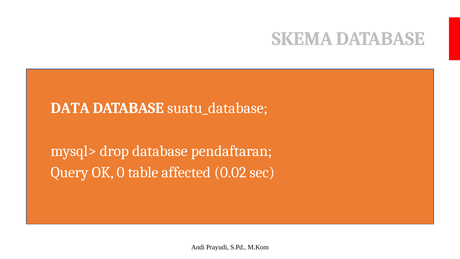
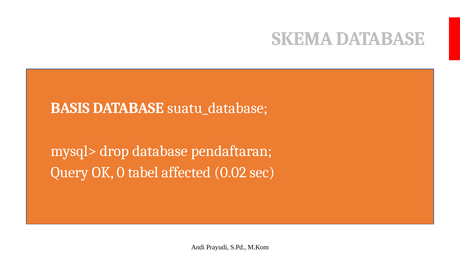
DATA: DATA -> BASIS
table: table -> tabel
